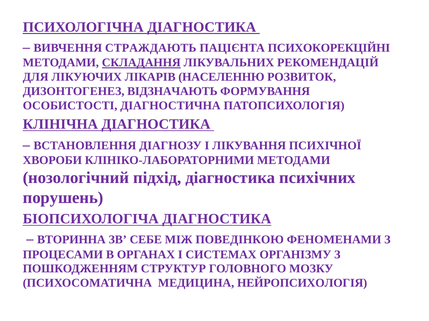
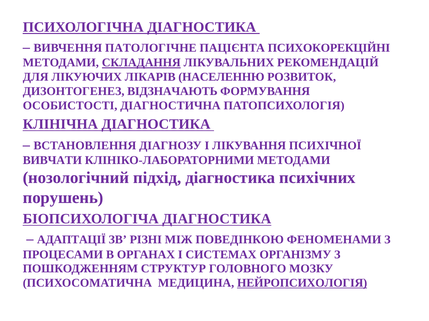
СТРАЖДАЮТЬ: СТРАЖДАЮТЬ -> ПАТОЛОГІЧНЕ
ХВОРОБИ: ХВОРОБИ -> ВИВЧАТИ
ВТОРИННА: ВТОРИННА -> АДАПТАЦІЇ
СЕБЕ: СЕБЕ -> РІЗНІ
НЕЙРОПСИХОЛОГІЯ underline: none -> present
